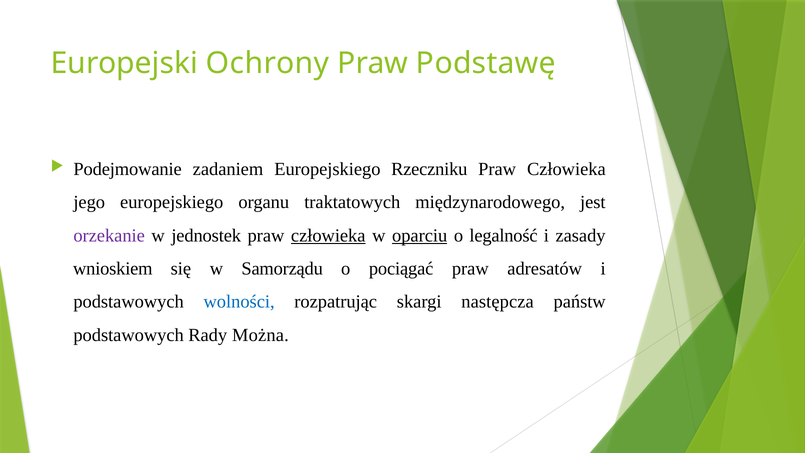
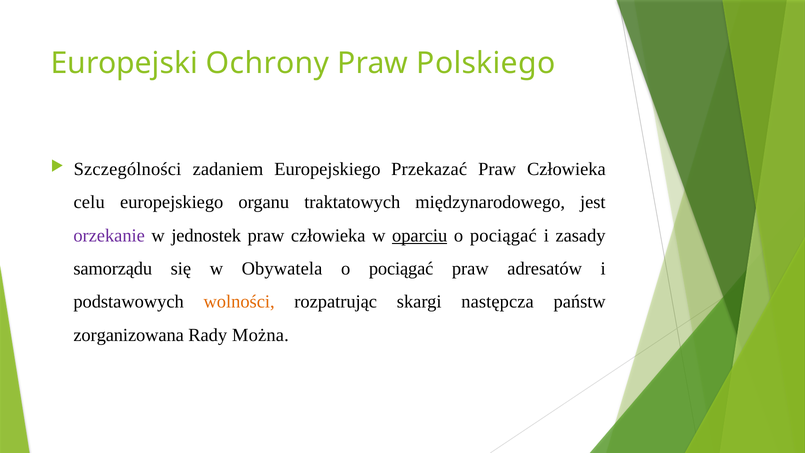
Podstawę: Podstawę -> Polskiego
Podejmowanie: Podejmowanie -> Szczególności
Rzeczniku: Rzeczniku -> Przekazać
jego: jego -> celu
człowieka at (328, 235) underline: present -> none
legalność at (504, 235): legalność -> pociągać
wnioskiem: wnioskiem -> samorządu
Samorządu: Samorządu -> Obywatela
wolności colour: blue -> orange
podstawowych at (129, 335): podstawowych -> zorganizowana
